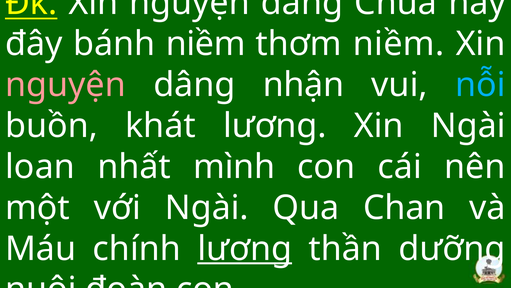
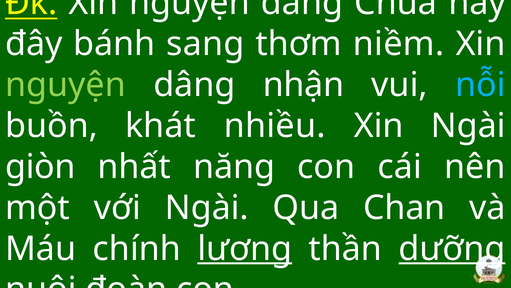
bánh niềm: niềm -> sang
nguyện at (65, 85) colour: pink -> light green
khát lương: lương -> nhiều
loan: loan -> giòn
mình: mình -> năng
dưỡng underline: none -> present
